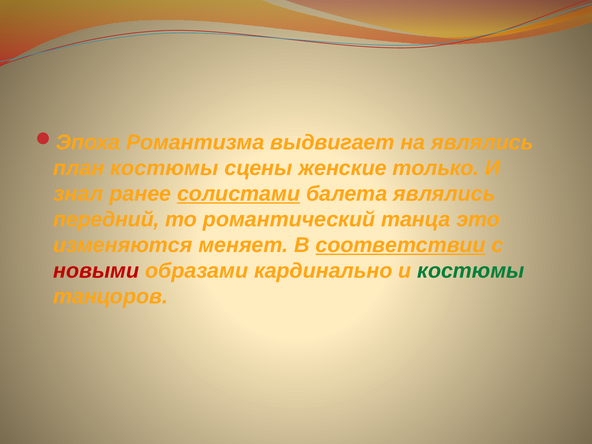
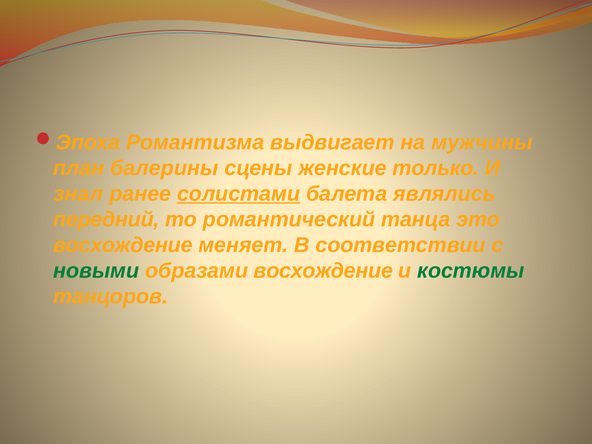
на являлись: являлись -> мужчины
план костюмы: костюмы -> балерины
изменяются at (123, 245): изменяются -> восхождение
соответствии underline: present -> none
новыми colour: red -> green
образами кардинально: кардинально -> восхождение
